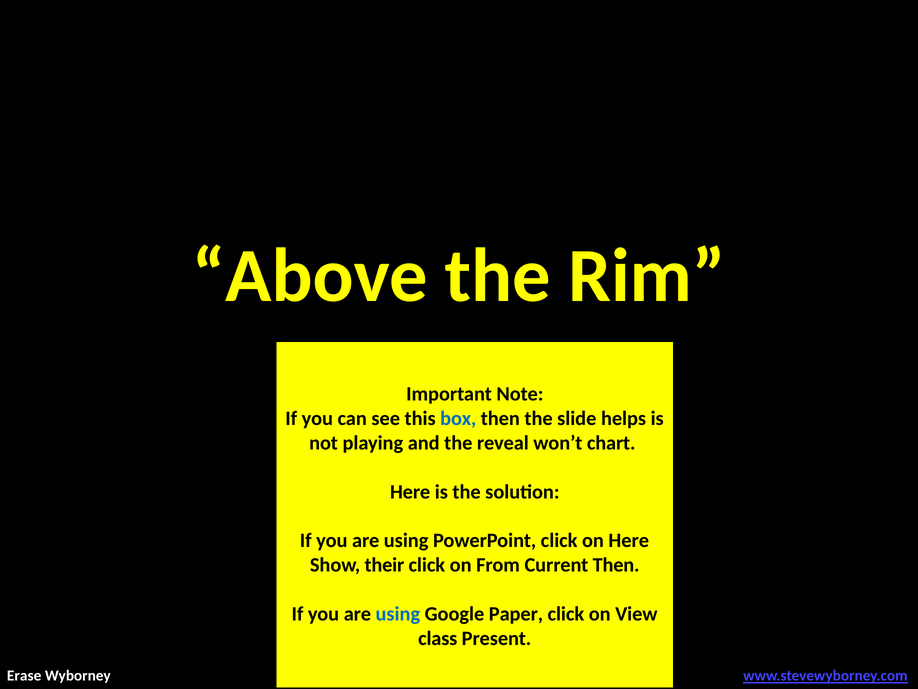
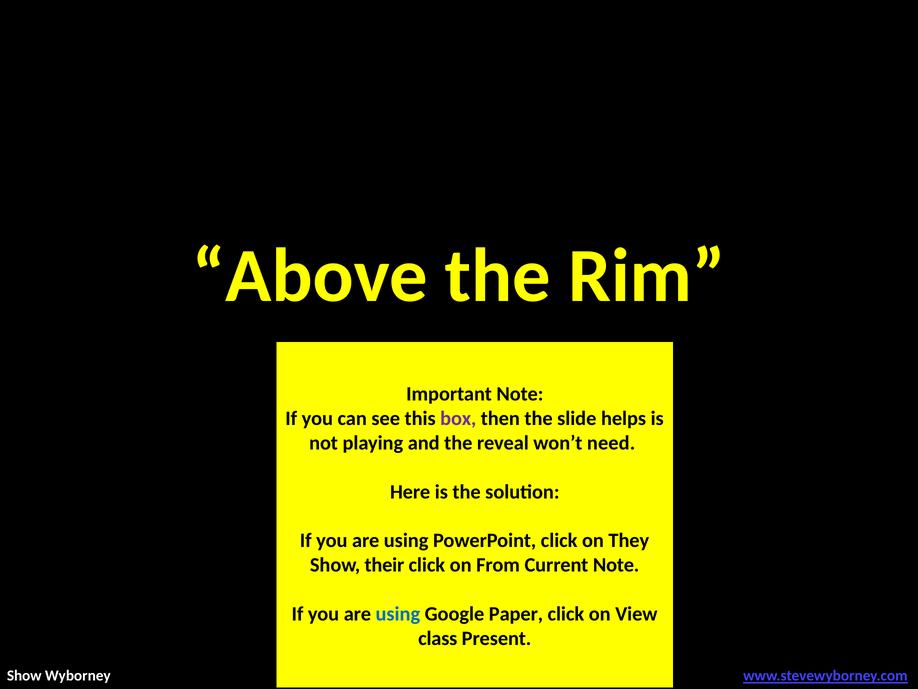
box colour: blue -> purple
chart: chart -> need
on Here: Here -> They
Current Then: Then -> Note
Erase at (24, 675): Erase -> Show
